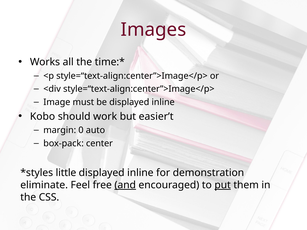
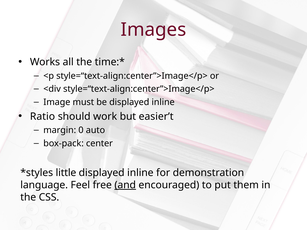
Kobo: Kobo -> Ratio
eliminate: eliminate -> language
put underline: present -> none
